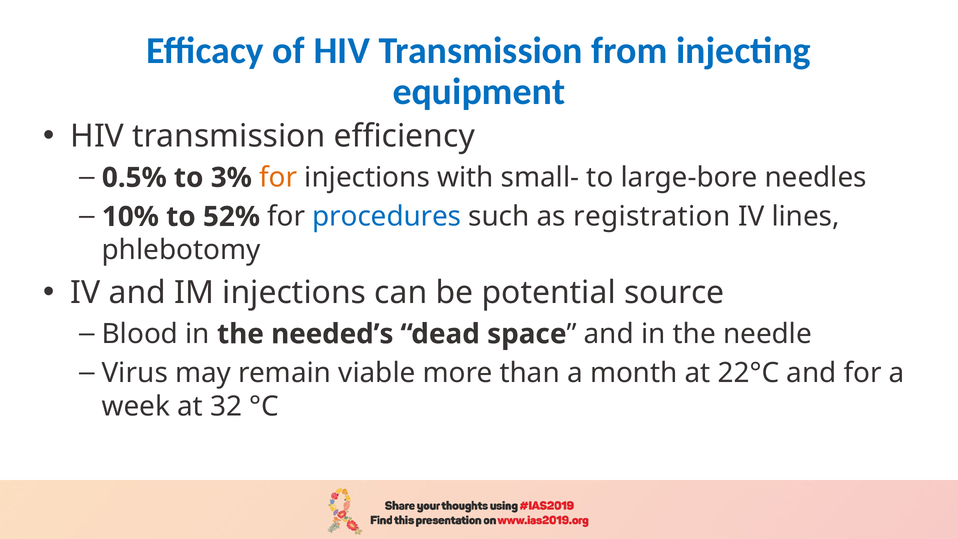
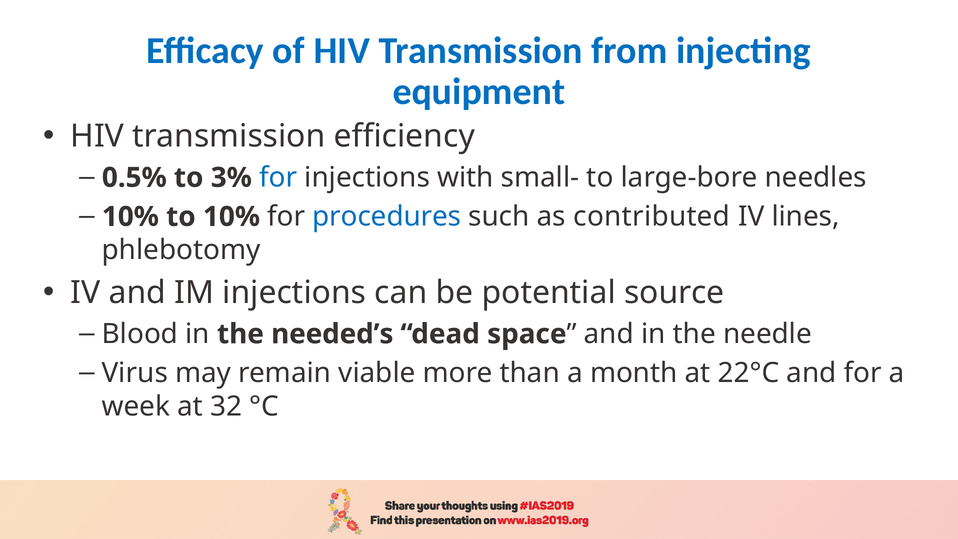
for at (278, 178) colour: orange -> blue
to 52%: 52% -> 10%
registration: registration -> contributed
